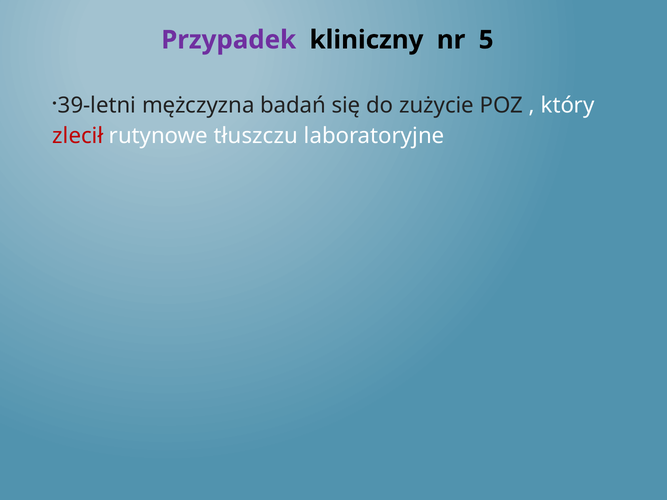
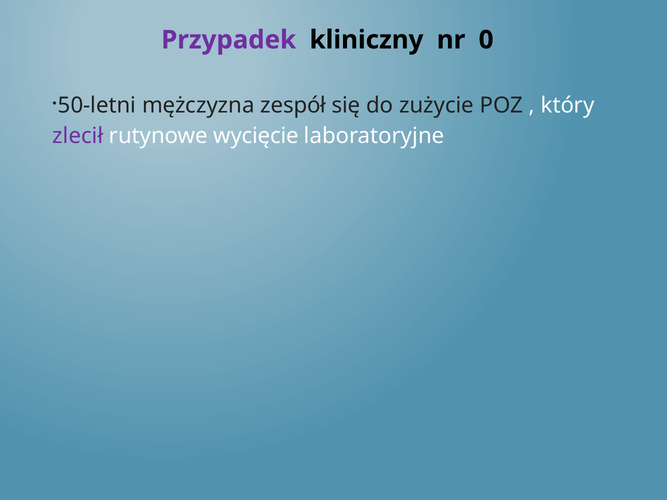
5: 5 -> 0
39-letni: 39-letni -> 50-letni
badań: badań -> zespół
zlecił colour: red -> purple
tłuszczu: tłuszczu -> wycięcie
